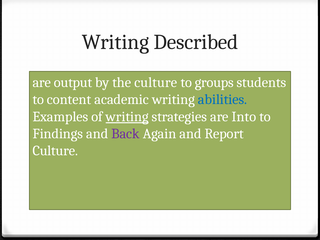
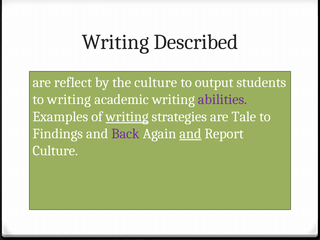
output: output -> reflect
groups: groups -> output
to content: content -> writing
abilities colour: blue -> purple
Into: Into -> Tale
and at (190, 134) underline: none -> present
